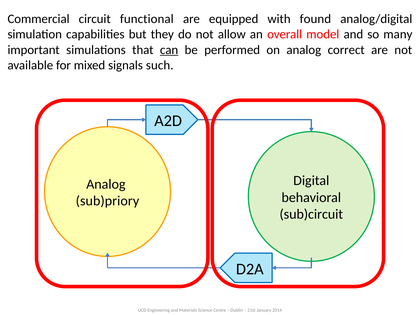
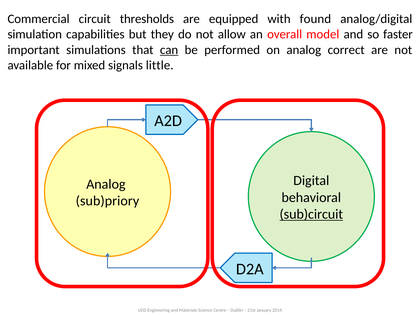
functional: functional -> thresholds
many: many -> faster
such: such -> little
sub)circuit underline: none -> present
